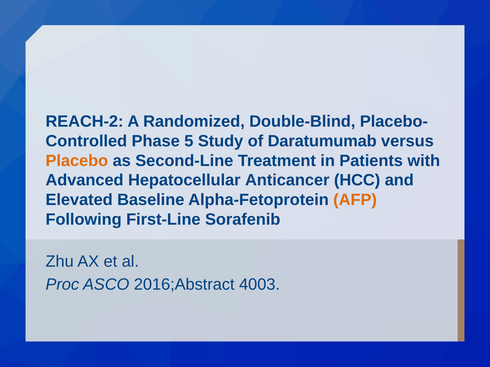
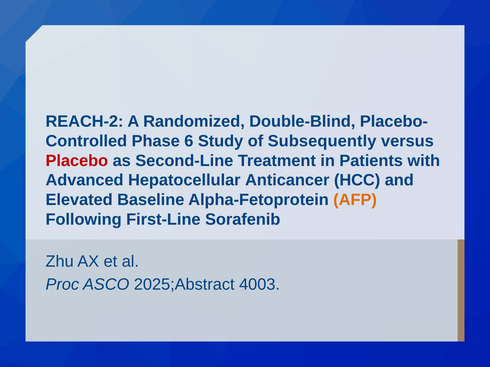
5: 5 -> 6
Daratumumab: Daratumumab -> Subsequently
Placebo colour: orange -> red
2016;Abstract: 2016;Abstract -> 2025;Abstract
